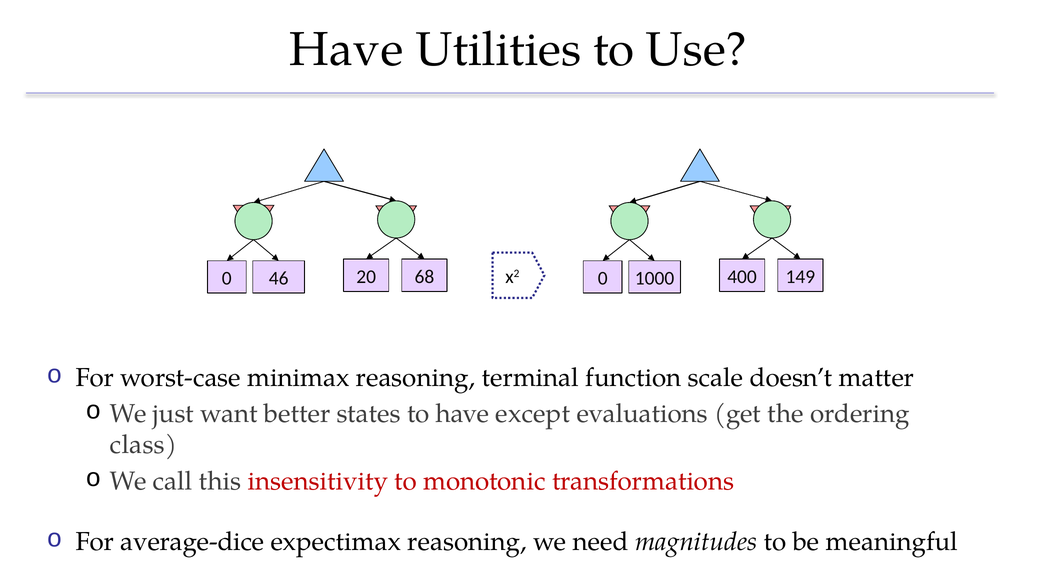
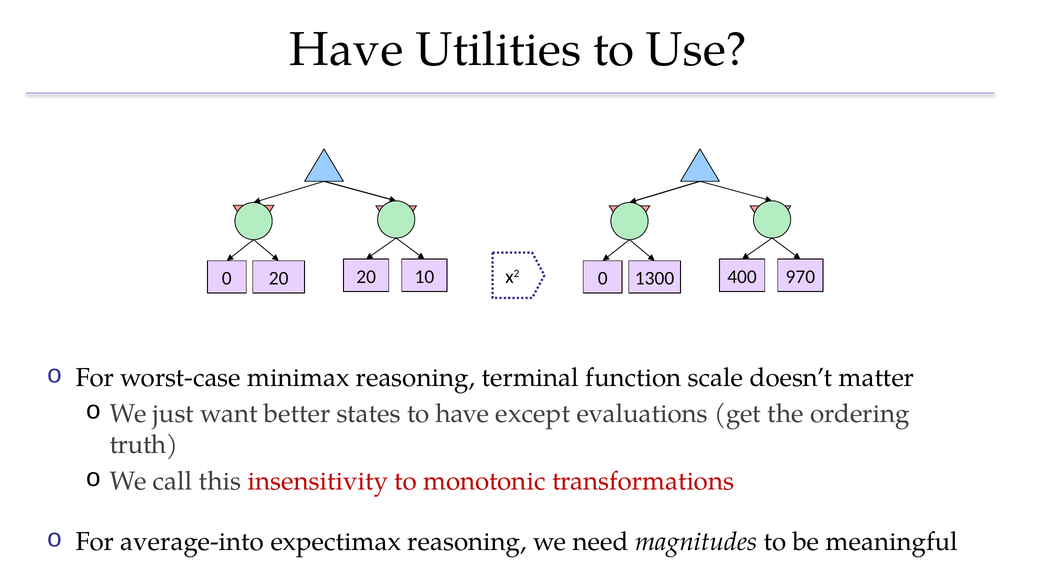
0 46: 46 -> 20
68: 68 -> 10
1000: 1000 -> 1300
149: 149 -> 970
class: class -> truth
average-dice: average-dice -> average-into
